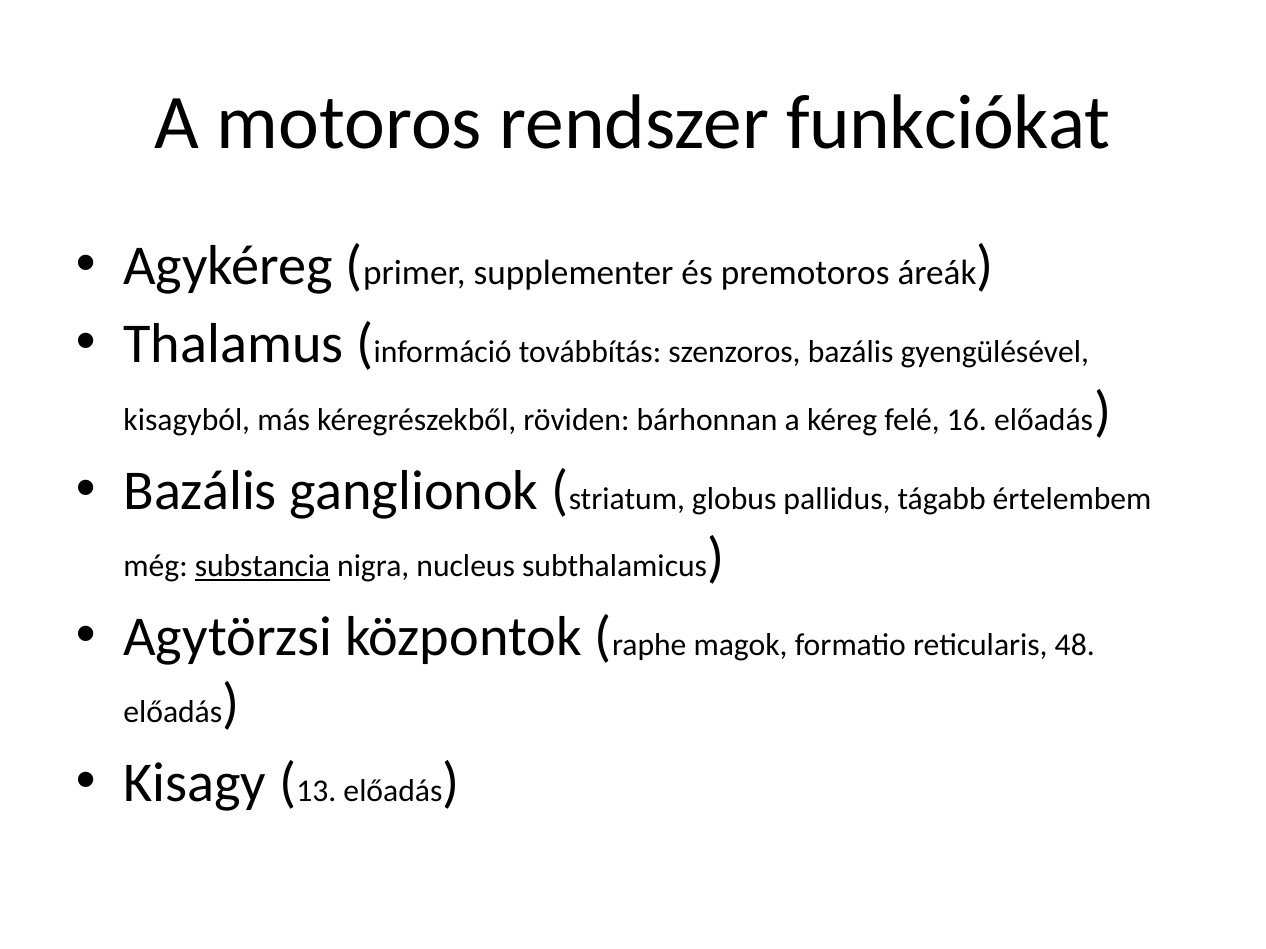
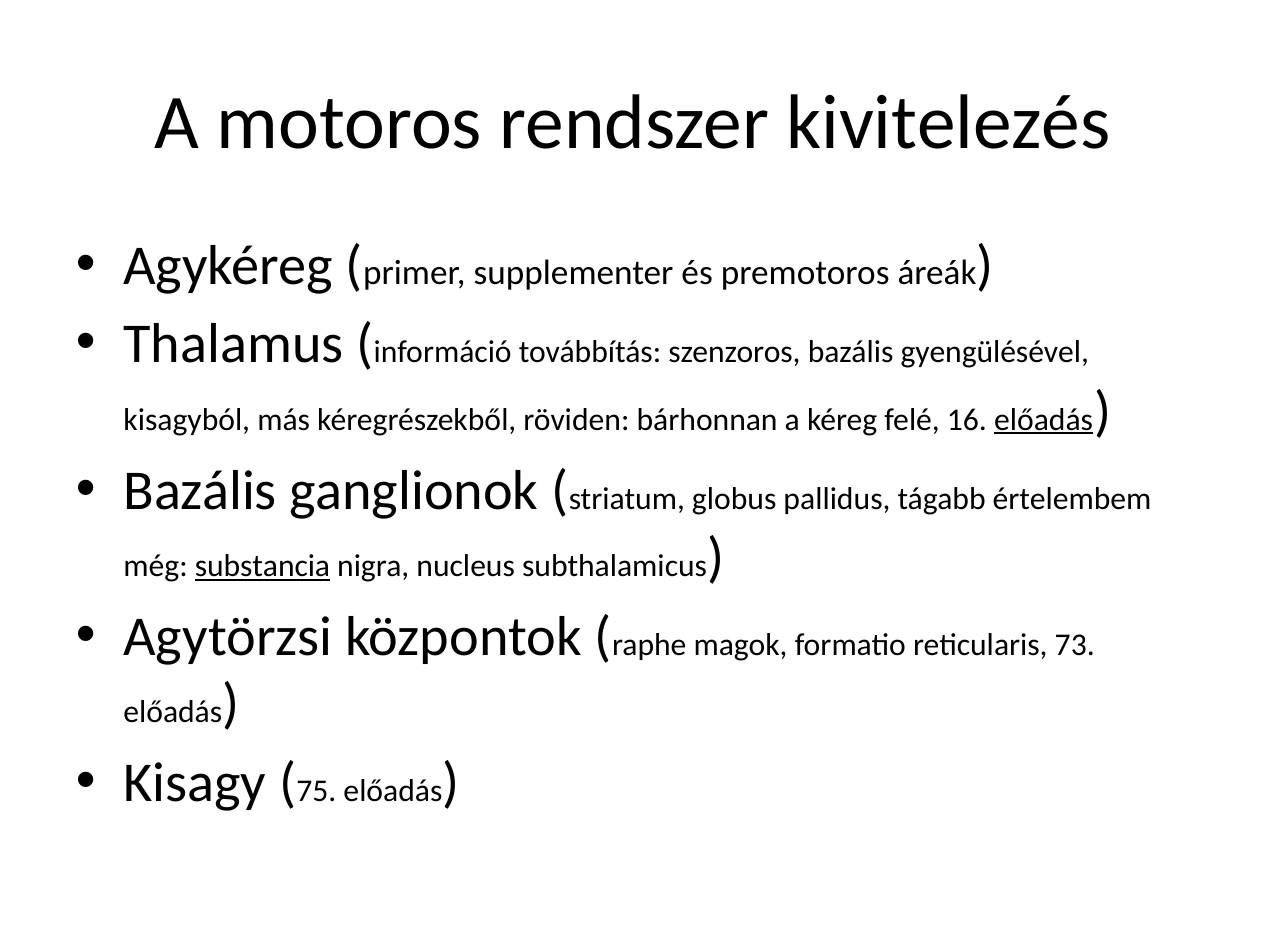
funkciókat: funkciókat -> kivitelezés
előadás at (1044, 420) underline: none -> present
48: 48 -> 73
13: 13 -> 75
